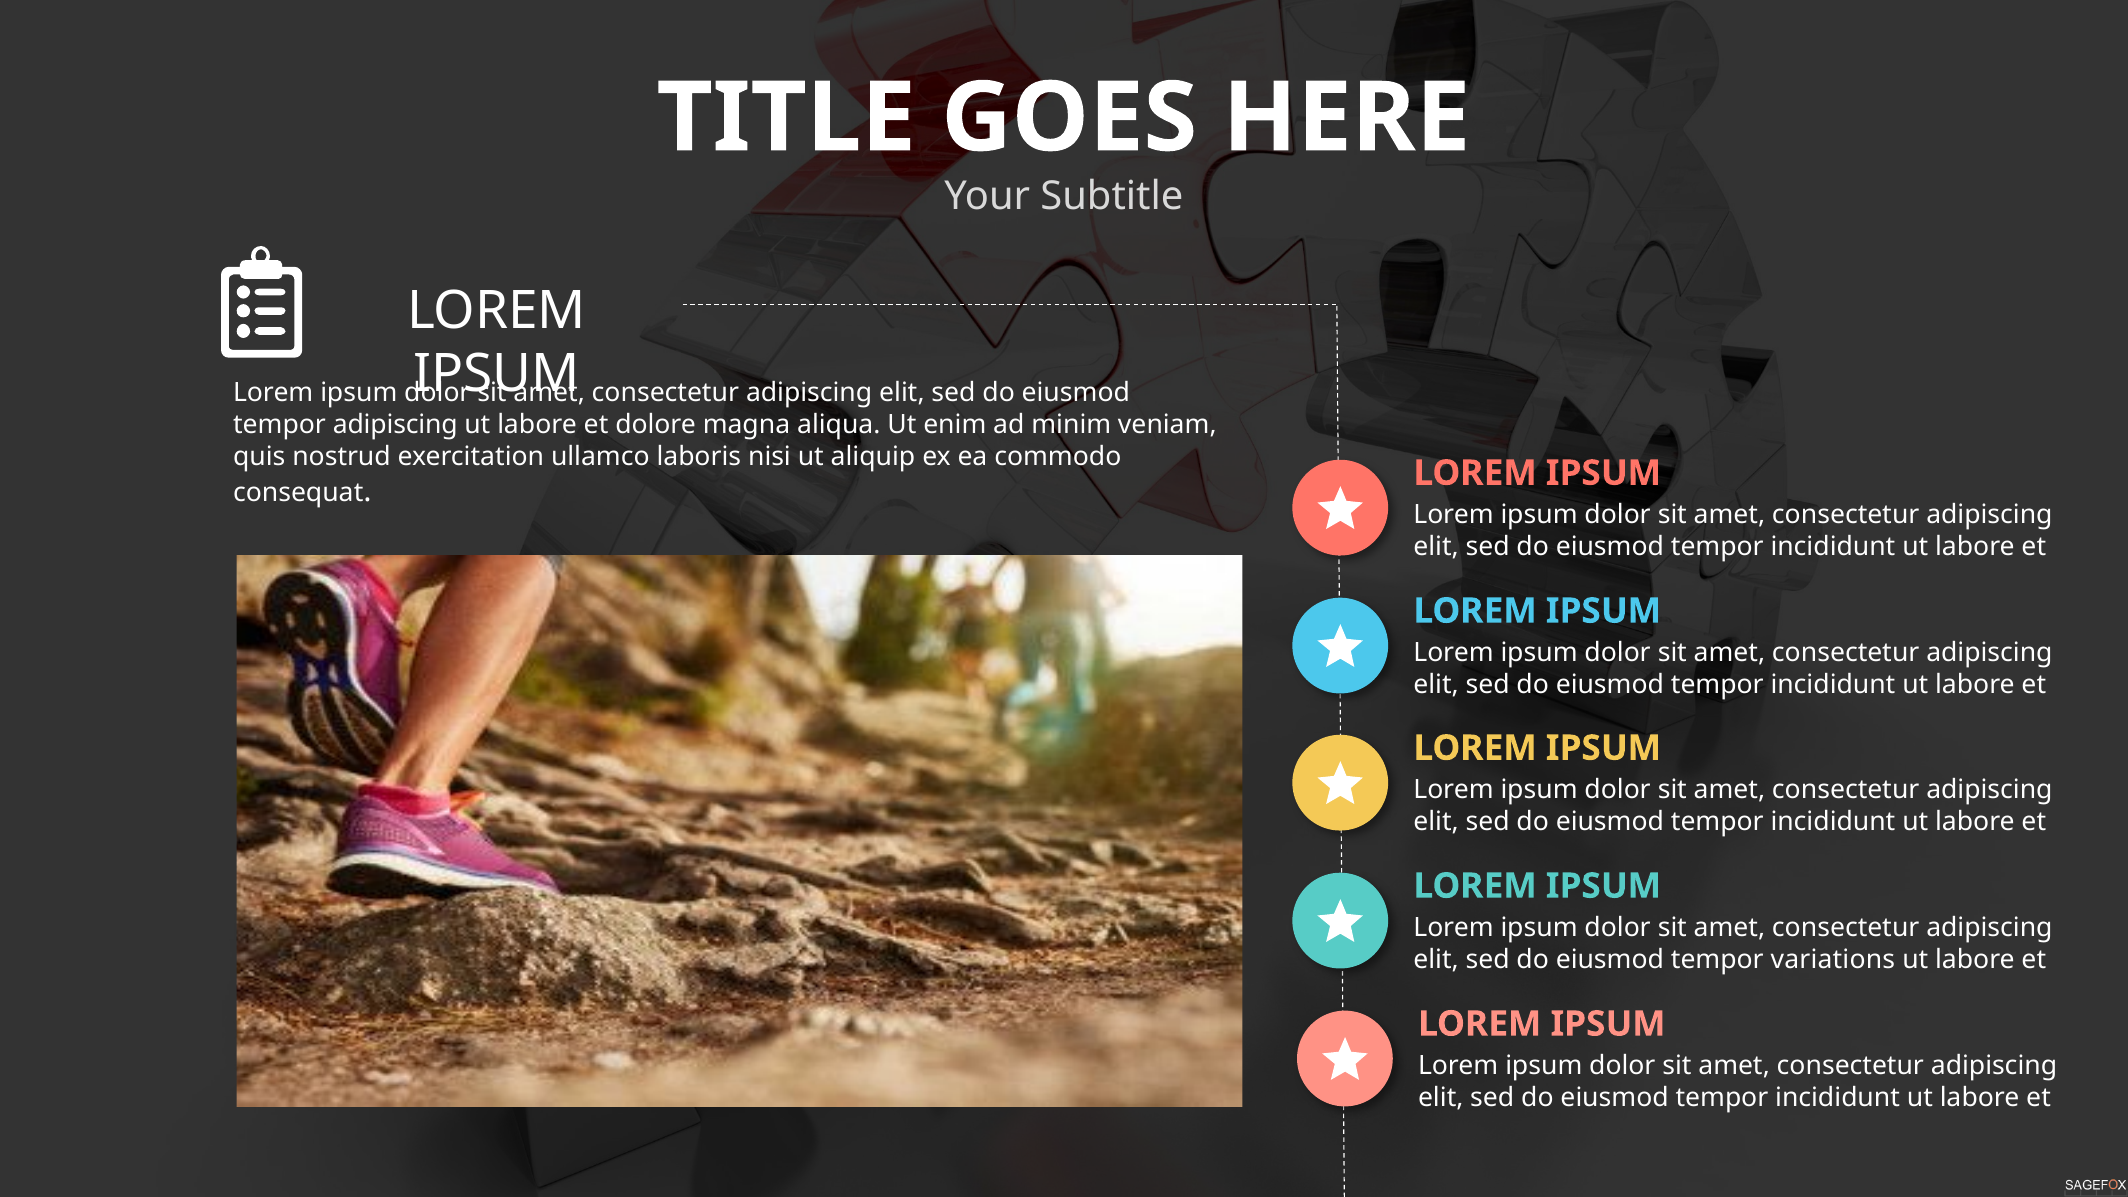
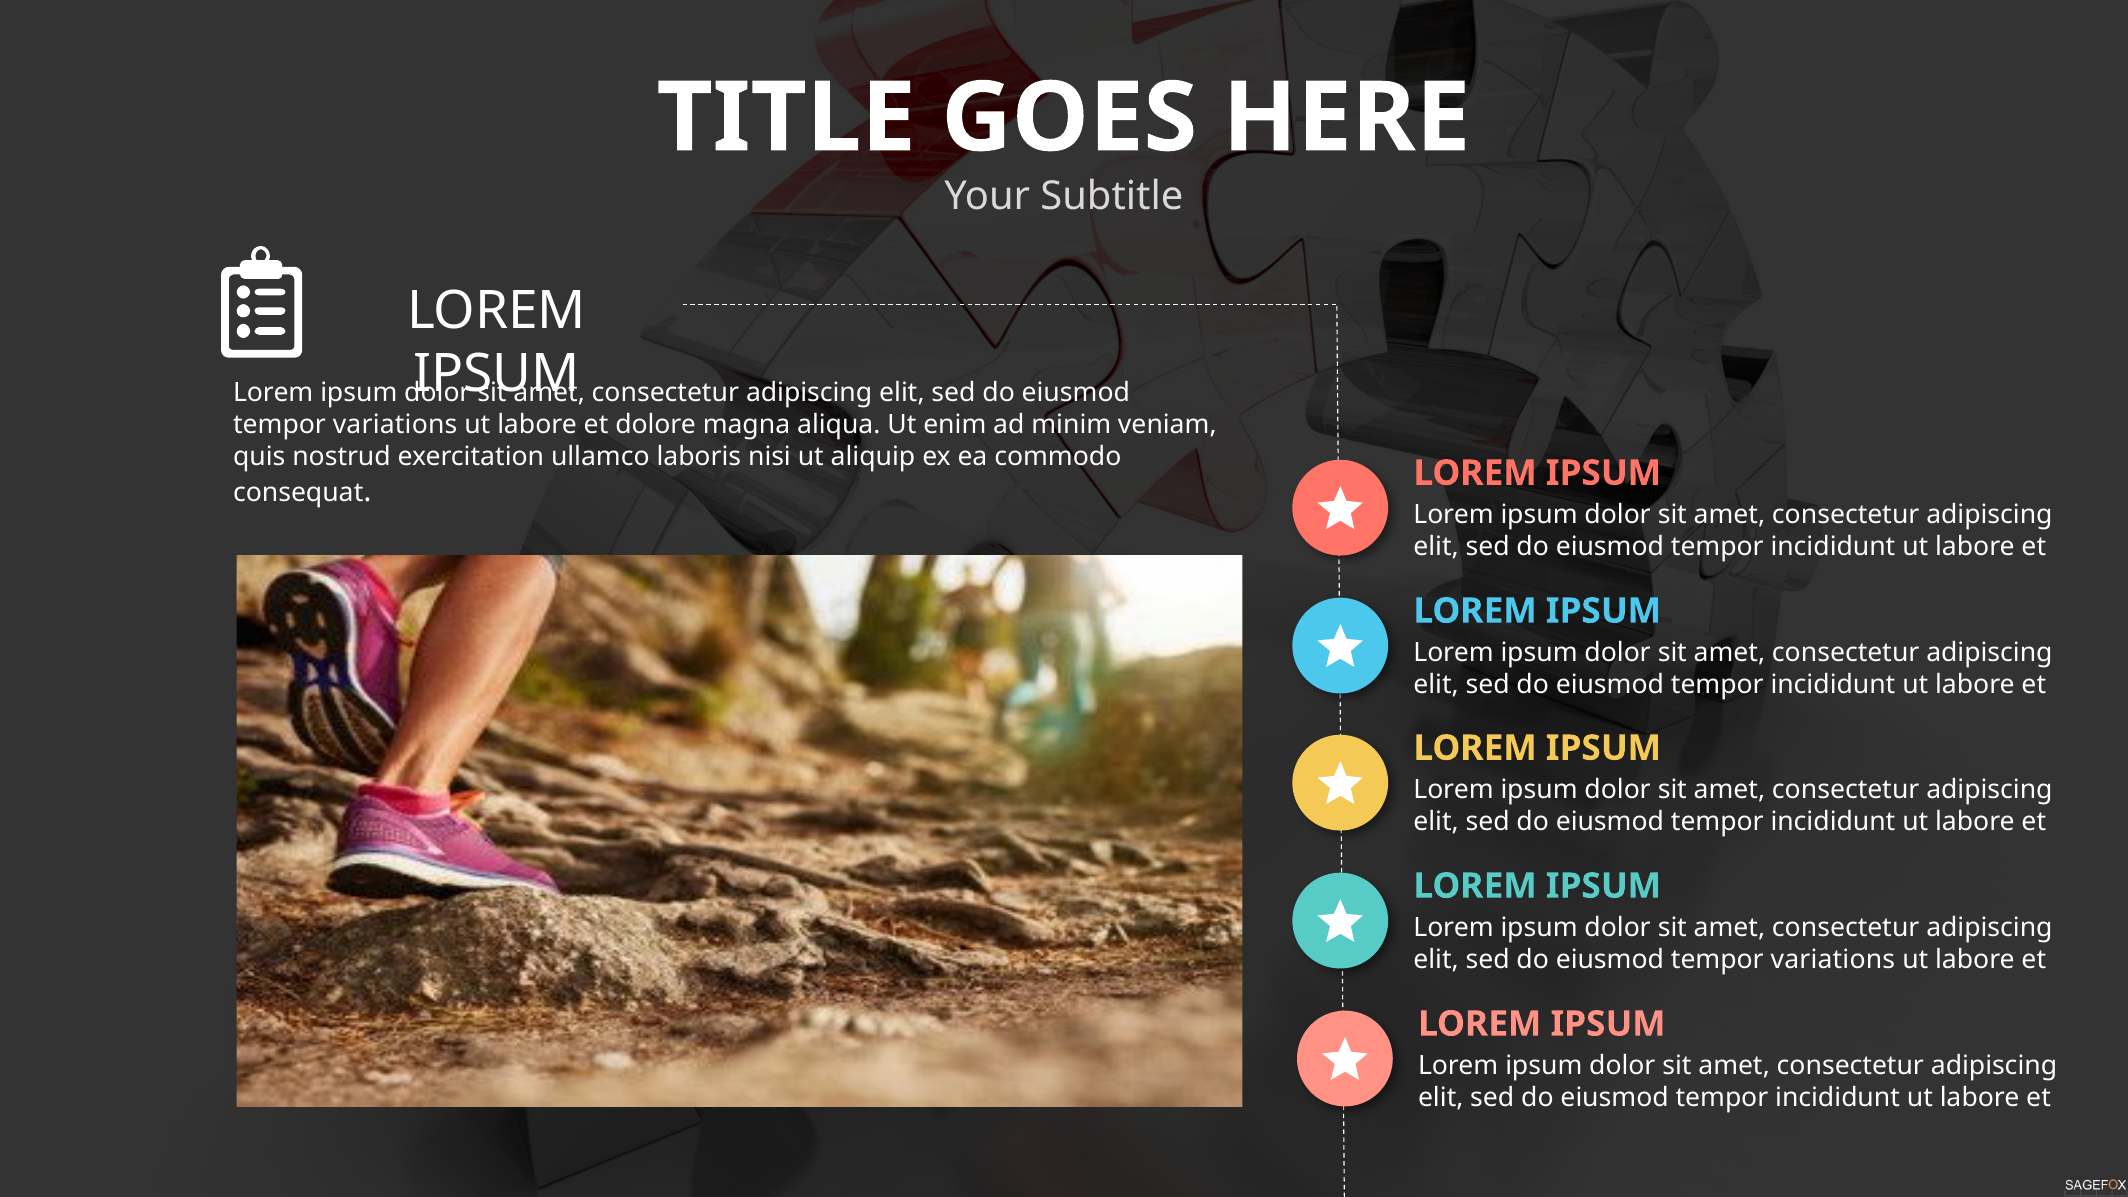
adipiscing at (395, 425): adipiscing -> variations
